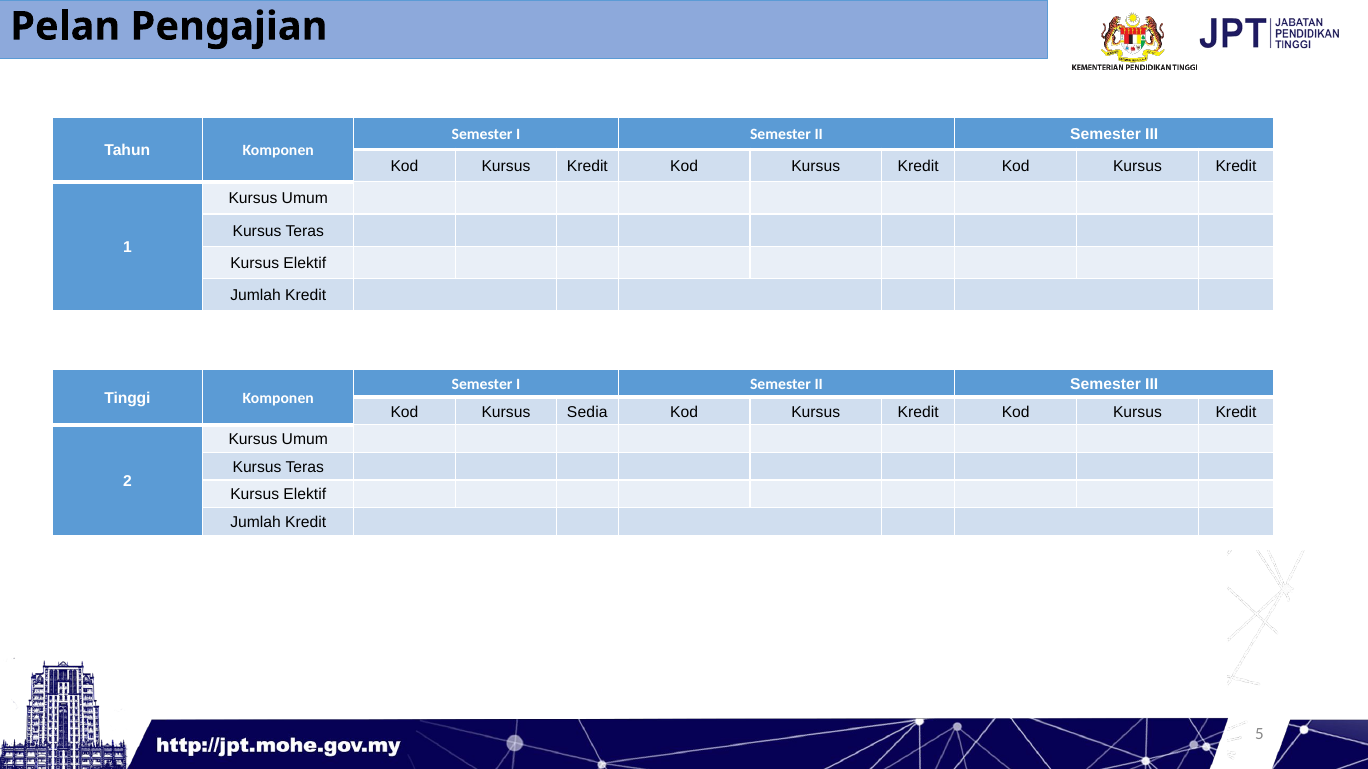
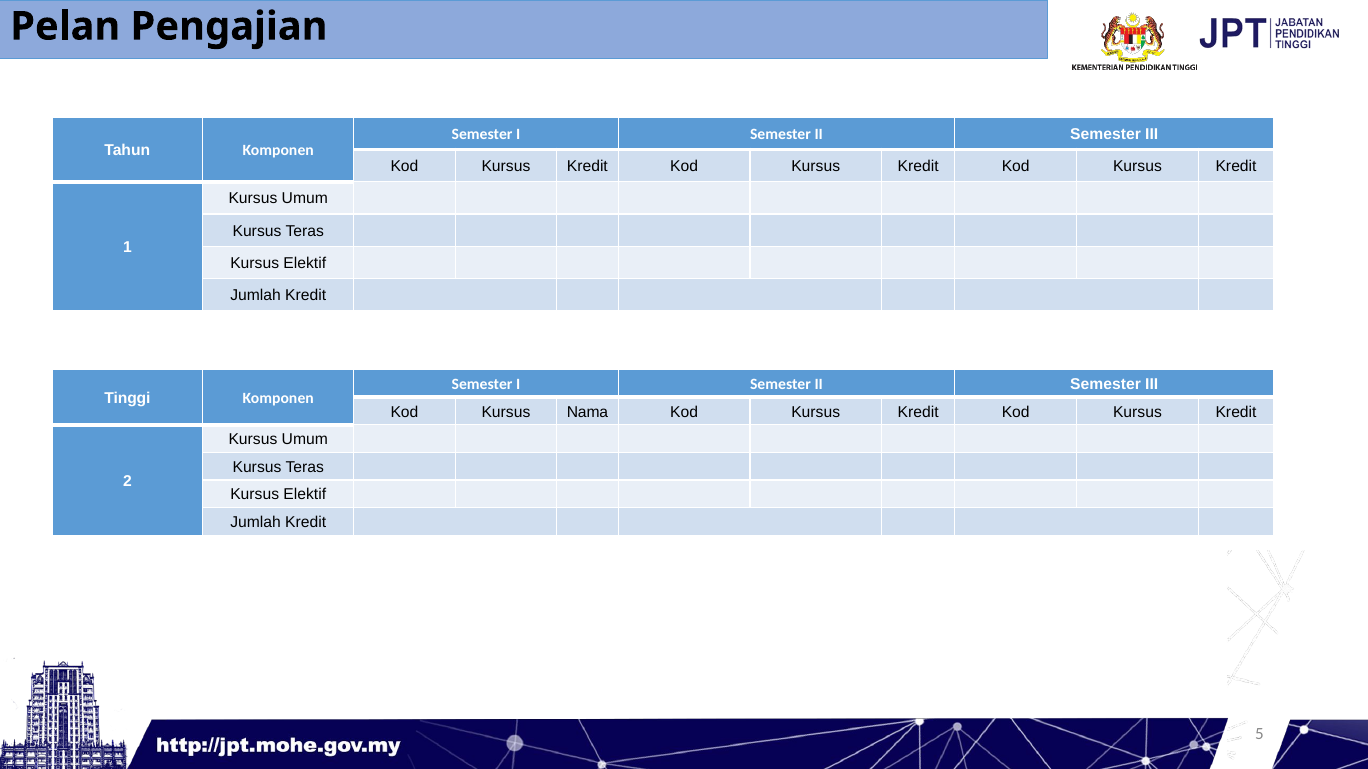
Sedia: Sedia -> Nama
